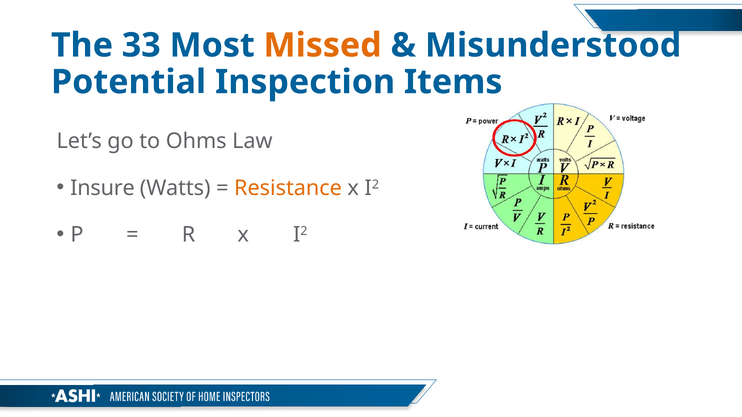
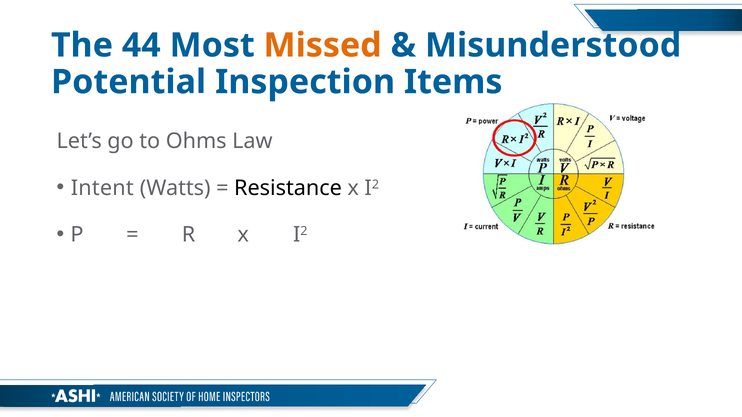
33: 33 -> 44
Insure: Insure -> Intent
Resistance colour: orange -> black
